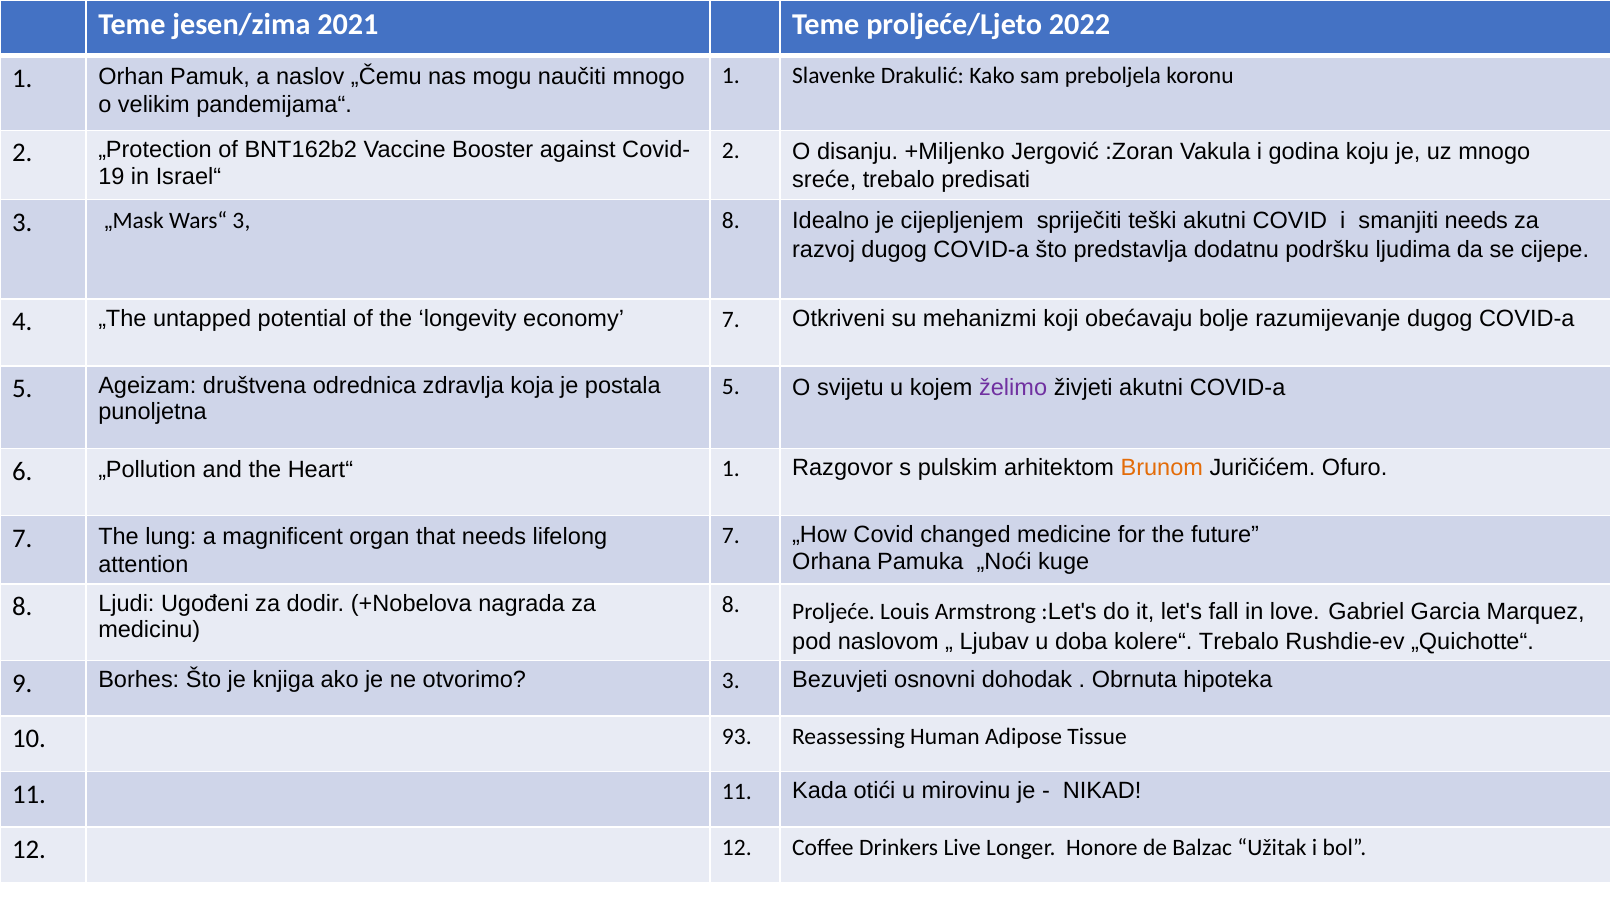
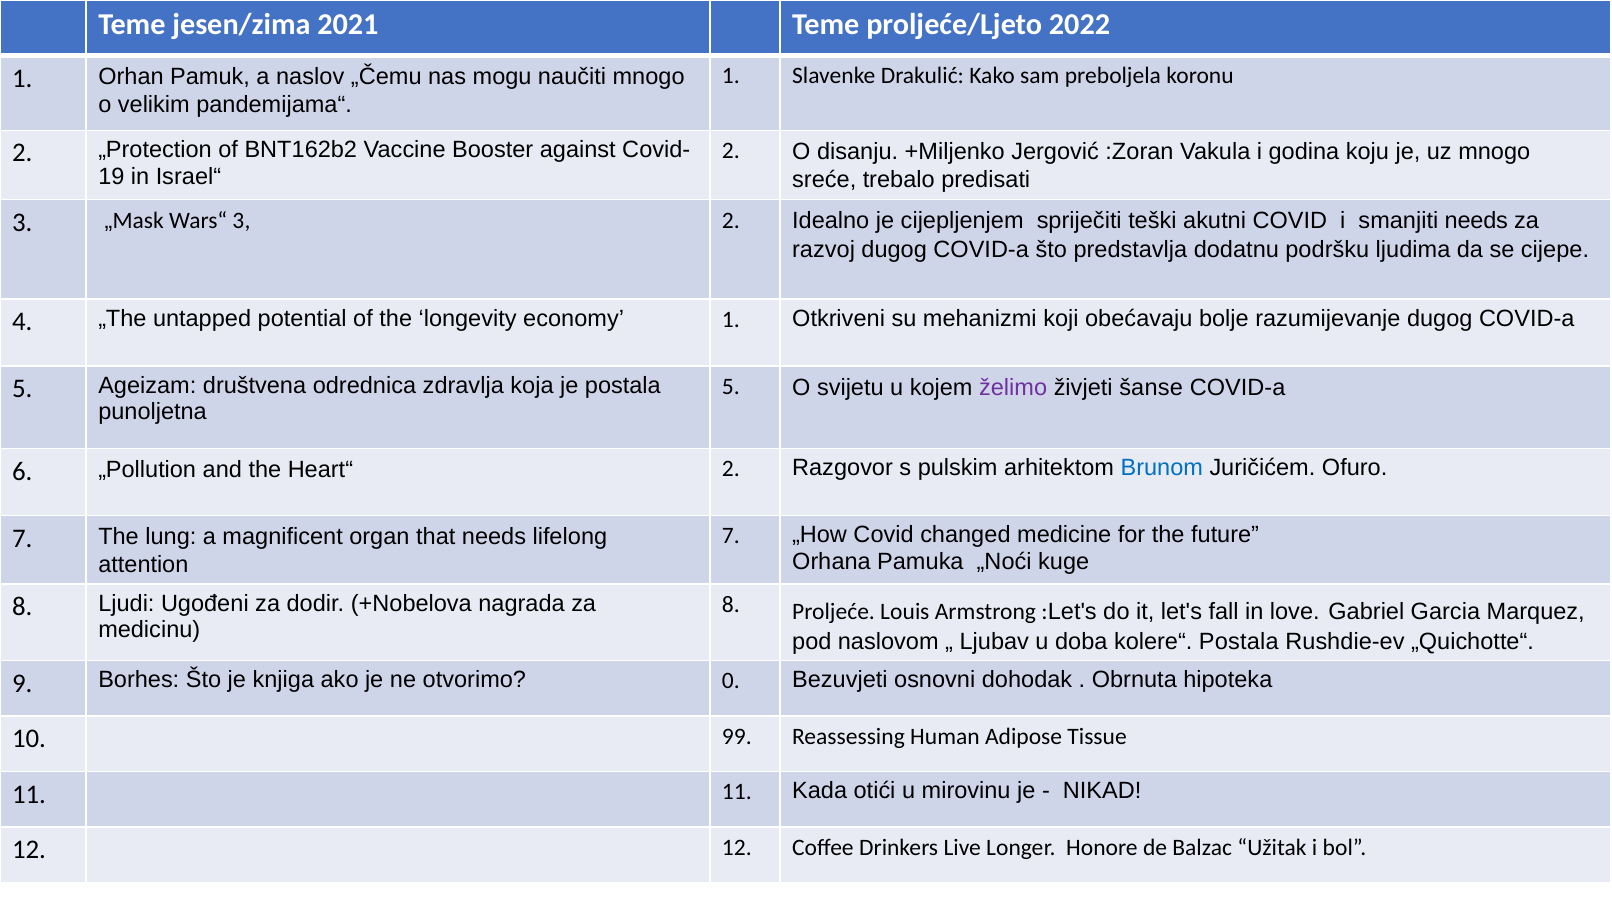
3 8: 8 -> 2
economy 7: 7 -> 1
živjeti akutni: akutni -> šanse
Heart“ 1: 1 -> 2
Brunom colour: orange -> blue
kolere“ Trebalo: Trebalo -> Postala
otvorimo 3: 3 -> 0
93: 93 -> 99
